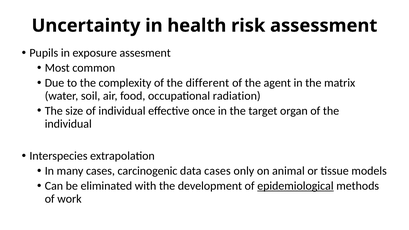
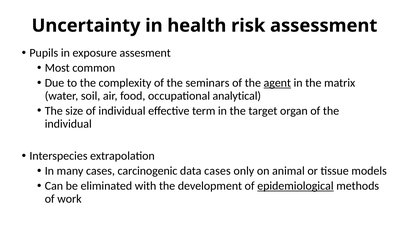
different: different -> seminars
agent underline: none -> present
radiation: radiation -> analytical
once: once -> term
